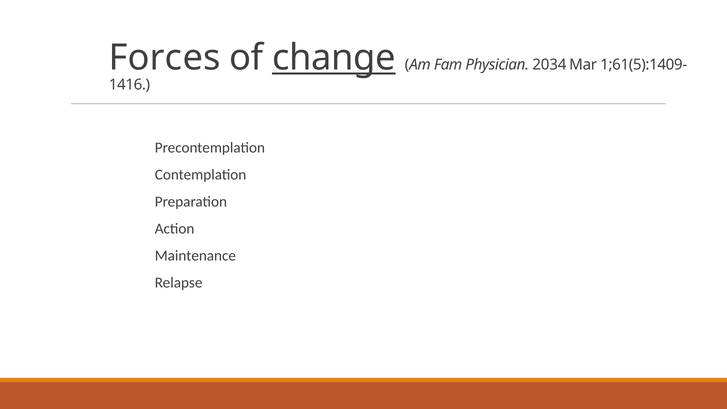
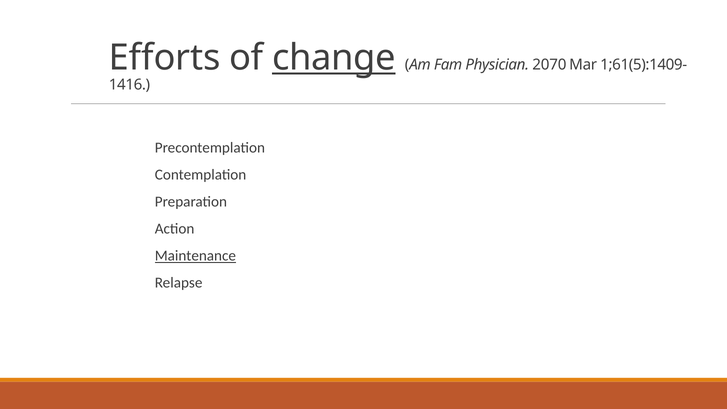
Forces: Forces -> Efforts
2034: 2034 -> 2070
Maintenance underline: none -> present
